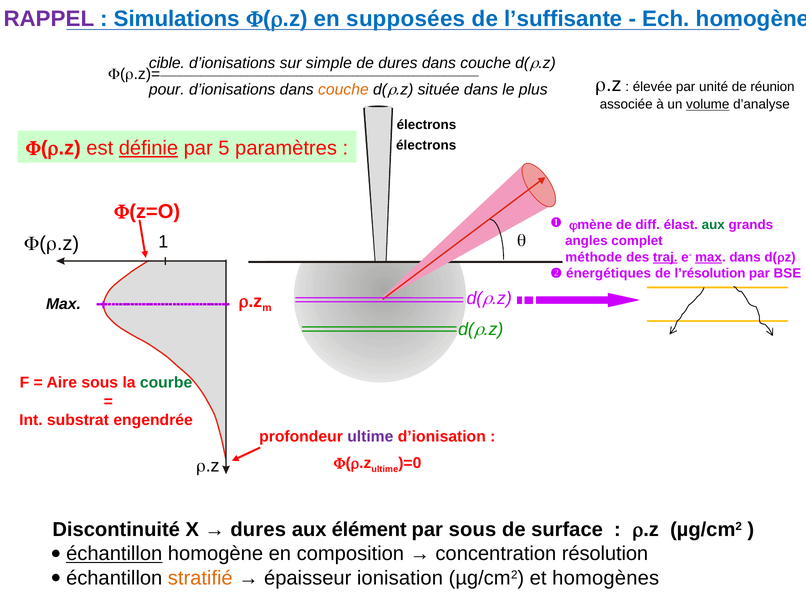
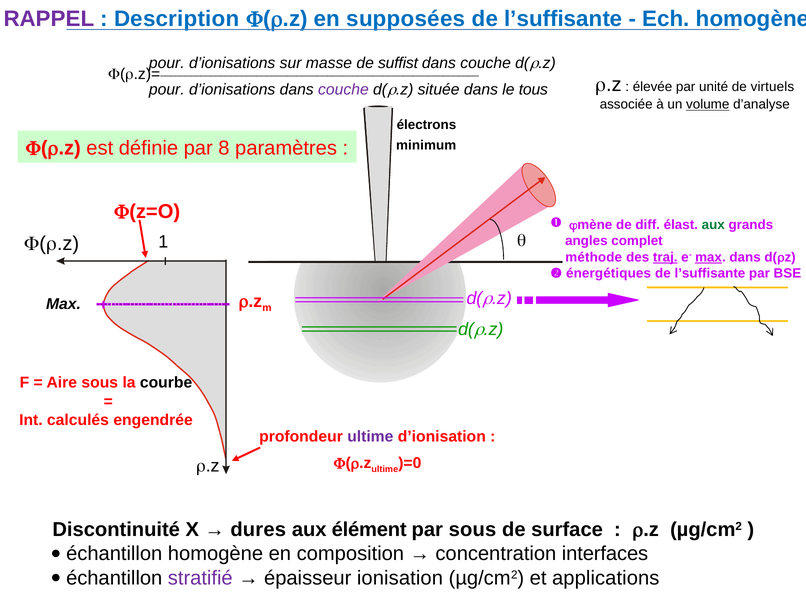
Simulations: Simulations -> Description
cible at (167, 63): cible -> pour
simple: simple -> masse
de dures: dures -> suffist
réunion: réunion -> virtuels
couche at (343, 90) colour: orange -> purple
plus: plus -> tous
définie underline: present -> none
5: 5 -> 8
électrons at (426, 145): électrons -> minimum
l’résolution at (710, 273): l’résolution -> l’suffisante
courbe colour: green -> black
substrat: substrat -> calculés
échantillon at (114, 554) underline: present -> none
résolution: résolution -> interfaces
stratifié colour: orange -> purple
homogènes: homogènes -> applications
